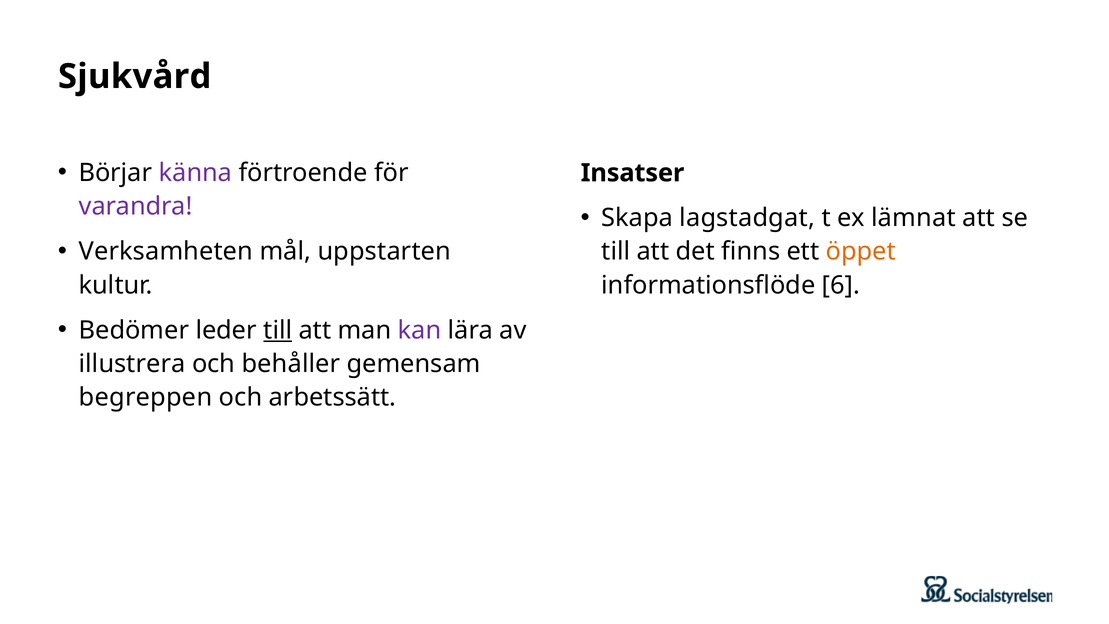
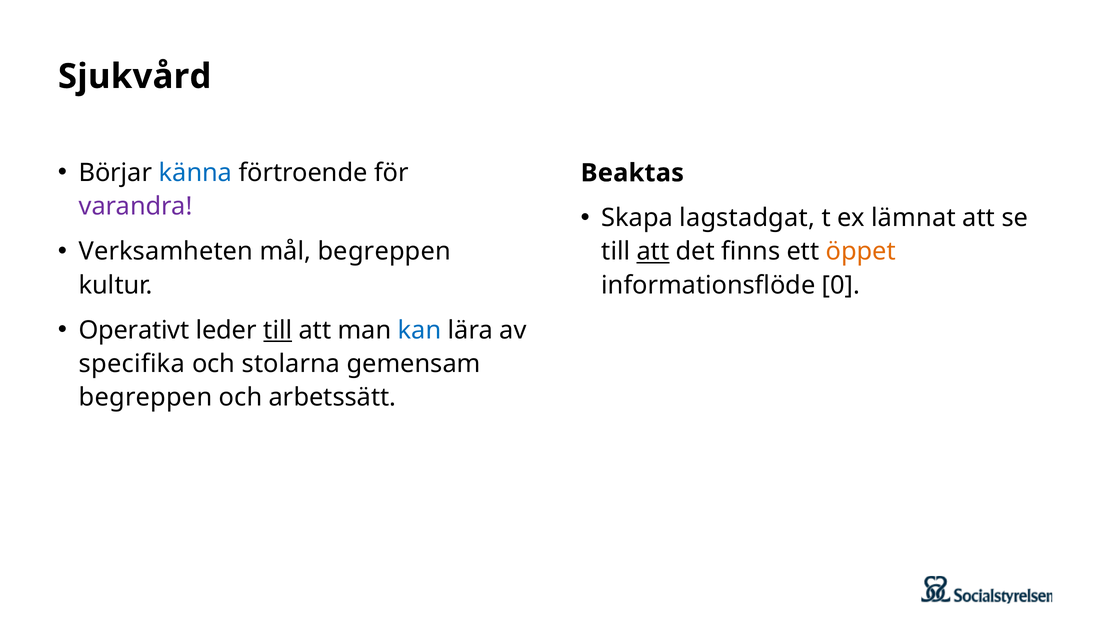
känna colour: purple -> blue
Insatser: Insatser -> Beaktas
mål uppstarten: uppstarten -> begreppen
att at (653, 252) underline: none -> present
6: 6 -> 0
Bedömer: Bedömer -> Operativt
kan colour: purple -> blue
illustrera: illustrera -> specifika
behåller: behåller -> stolarna
